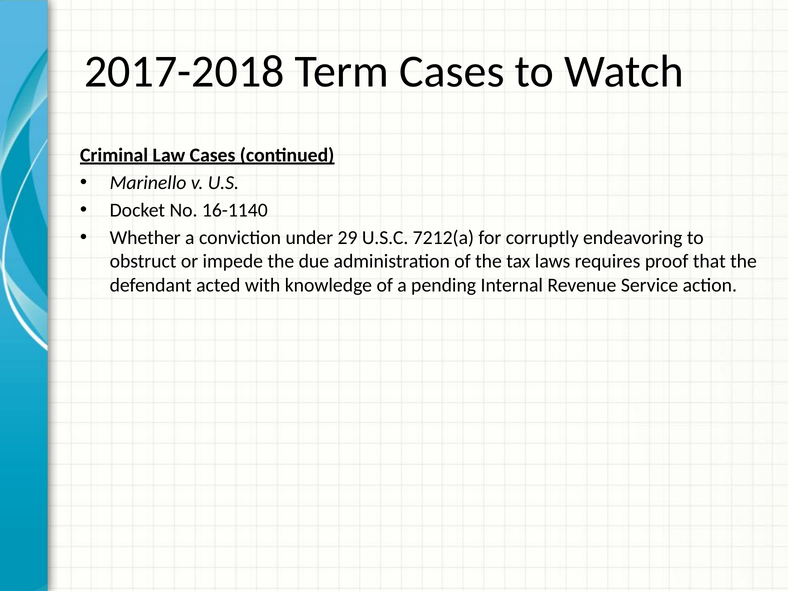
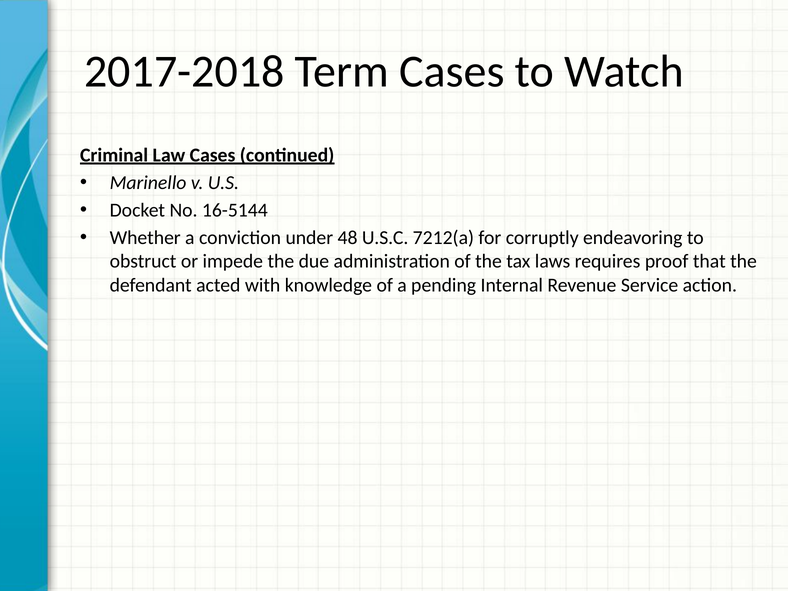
16-1140: 16-1140 -> 16-5144
29: 29 -> 48
